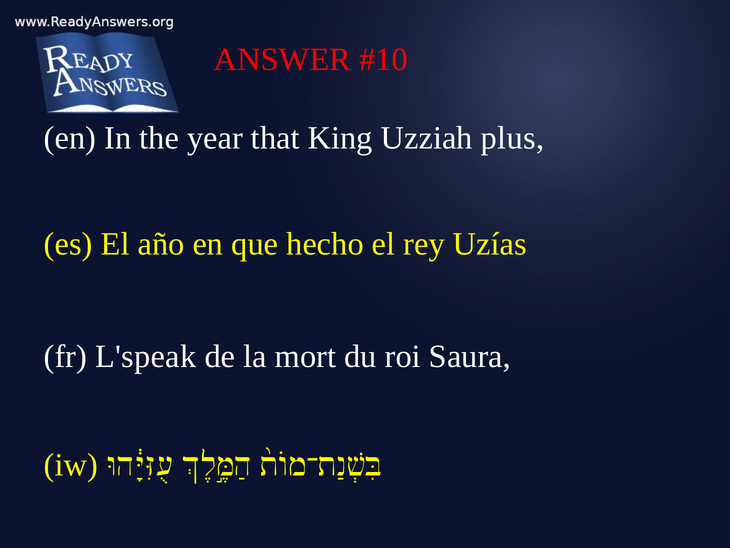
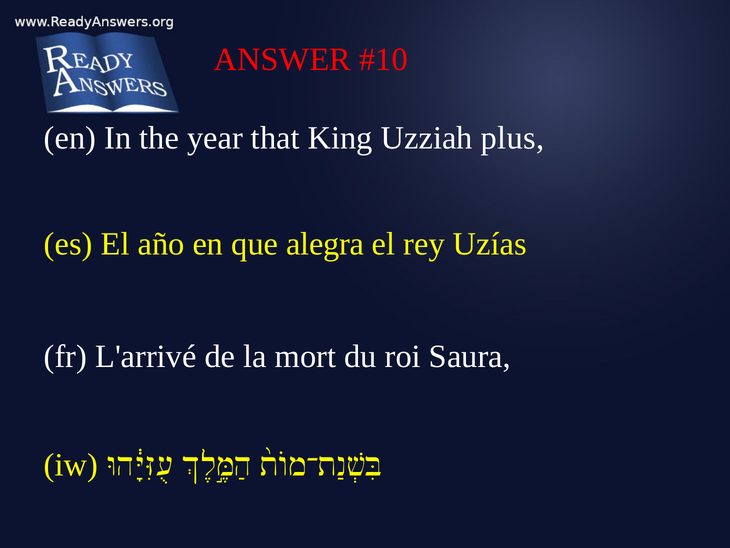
hecho: hecho -> alegra
L'speak: L'speak -> L'arrivé
